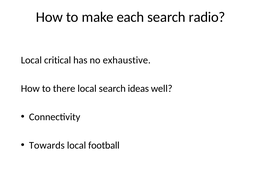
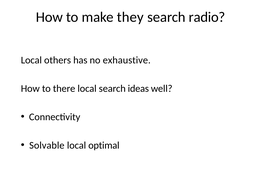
each: each -> they
critical: critical -> others
Towards: Towards -> Solvable
football: football -> optimal
